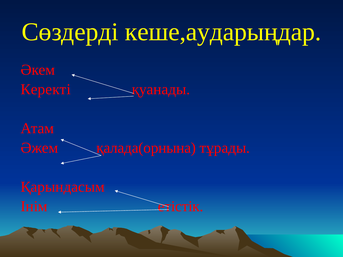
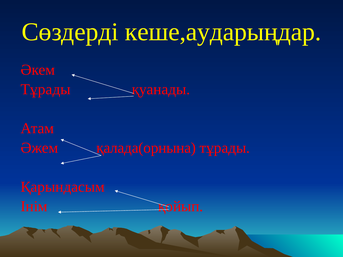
Керекті at (46, 89): Керекті -> Тұрады
етістік: етістік -> қойып
